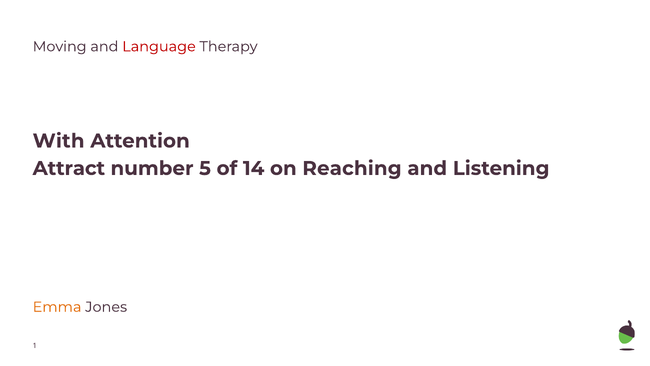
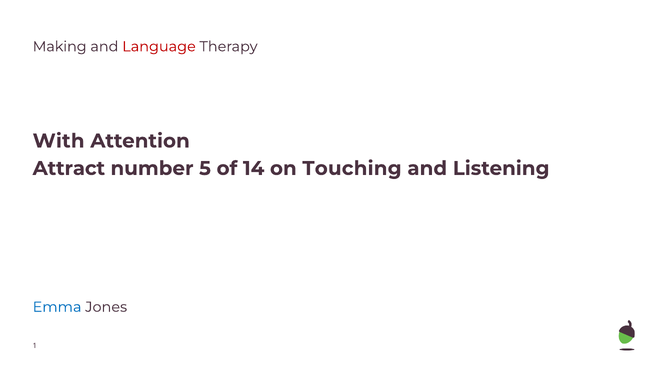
Moving: Moving -> Making
Reaching: Reaching -> Touching
Emma colour: orange -> blue
